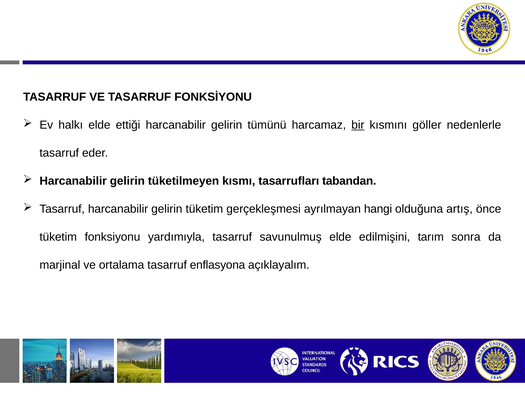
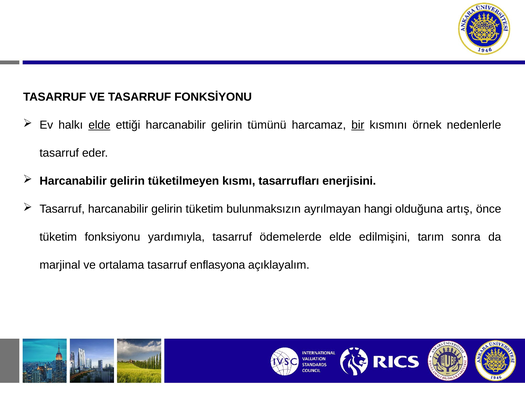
elde at (99, 125) underline: none -> present
göller: göller -> örnek
tabandan: tabandan -> enerjisini
gerçekleşmesi: gerçekleşmesi -> bulunmaksızın
savunulmuş: savunulmuş -> ödemelerde
